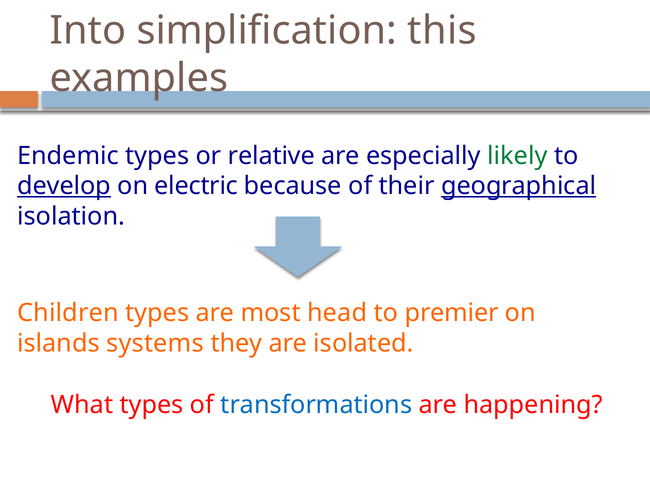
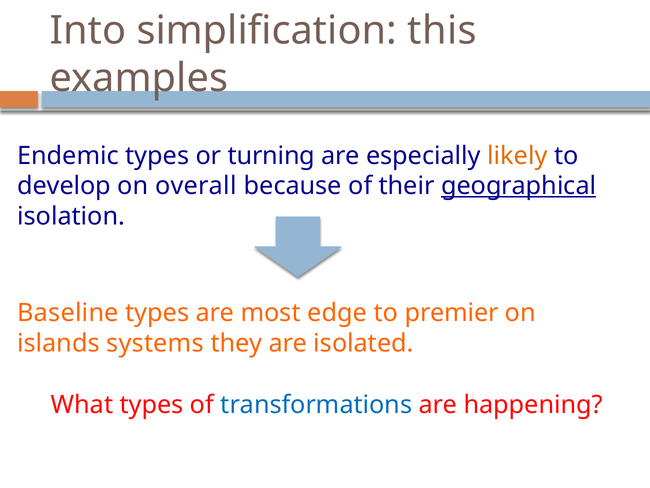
relative: relative -> turning
likely colour: green -> orange
develop underline: present -> none
electric: electric -> overall
Children: Children -> Baseline
head: head -> edge
